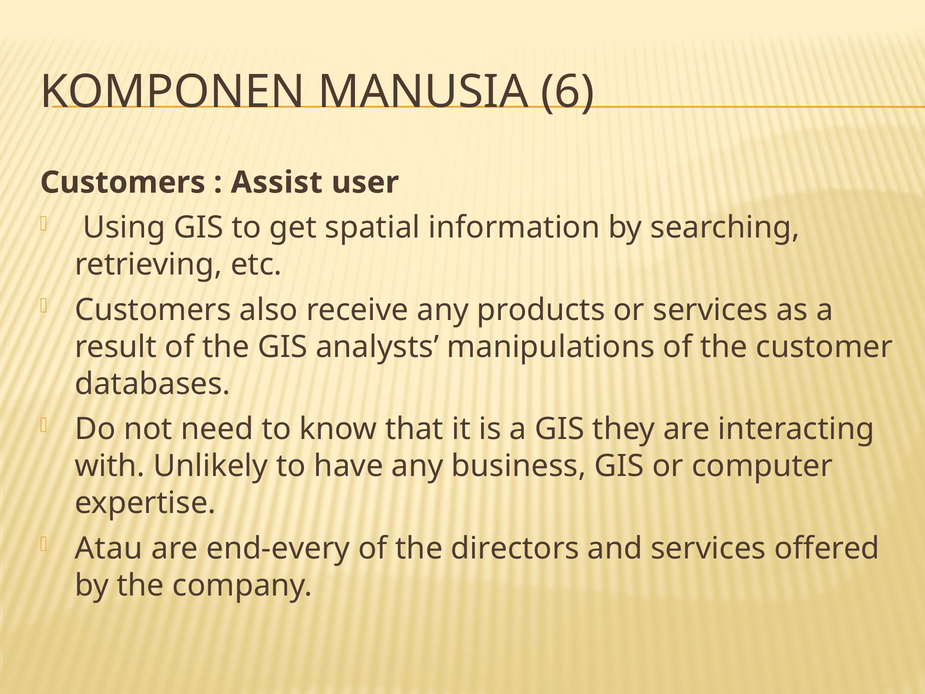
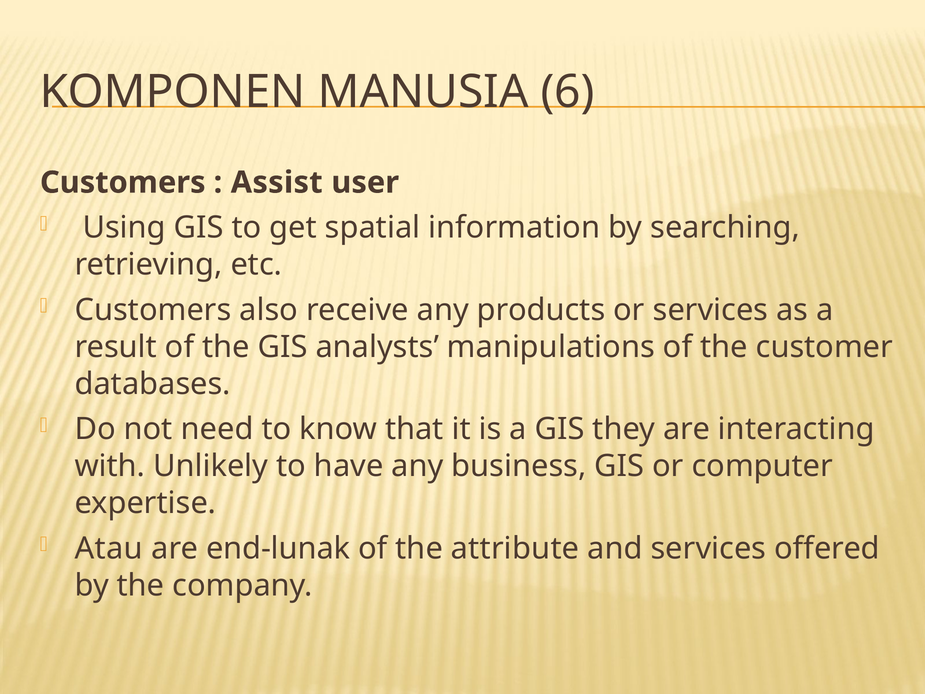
end-every: end-every -> end-lunak
directors: directors -> attribute
